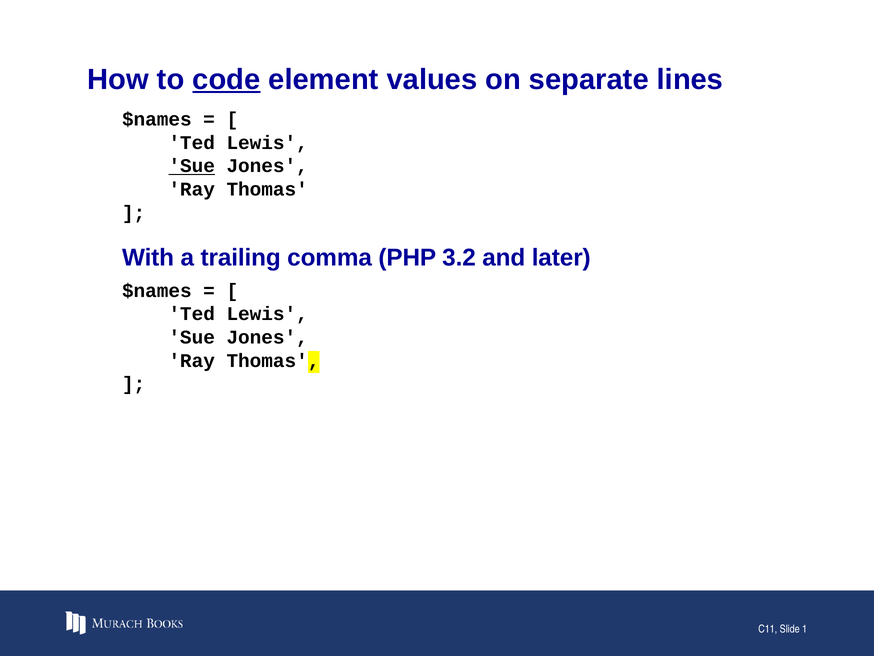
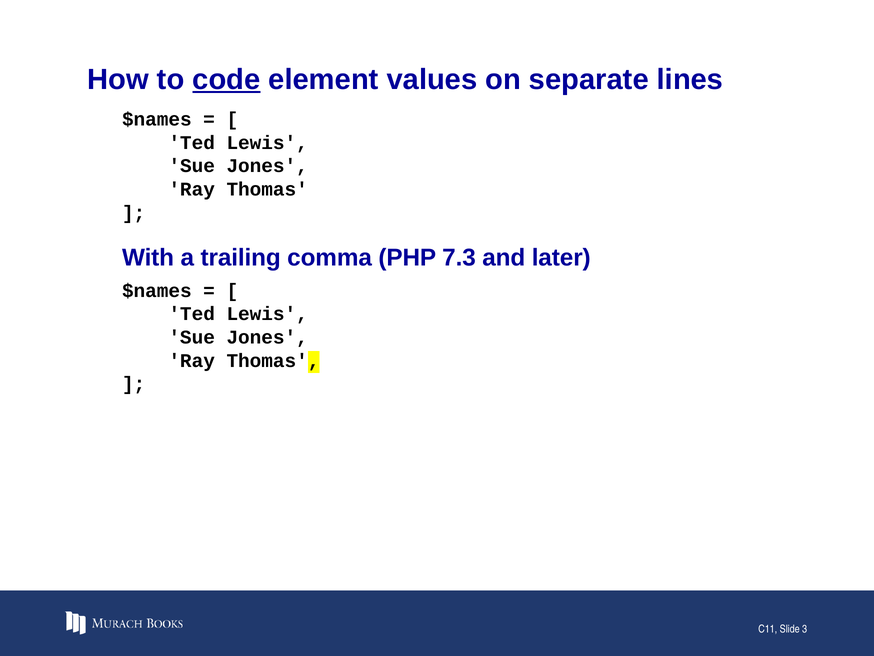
Sue at (192, 166) underline: present -> none
3.2: 3.2 -> 7.3
1: 1 -> 3
